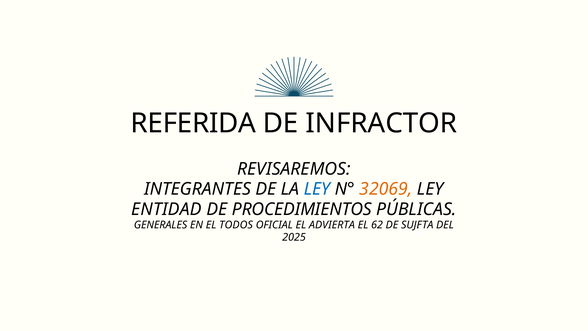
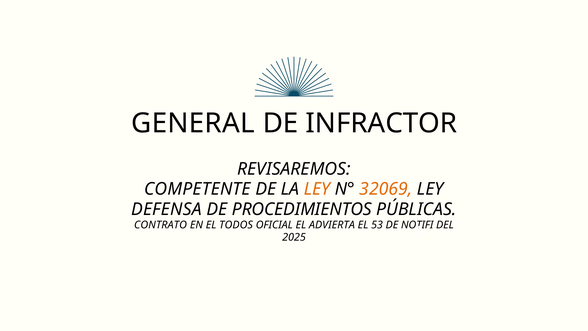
REFERIDA: REFERIDA -> GENERAL
INTEGRANTES: INTEGRANTES -> COMPETENTE
LEY at (317, 189) colour: blue -> orange
ENTIDAD: ENTIDAD -> DEFENSA
GENERALES: GENERALES -> CONTRATO
62: 62 -> 53
SUJETA: SUJETA -> NOTIFI
4: 4 -> 0
